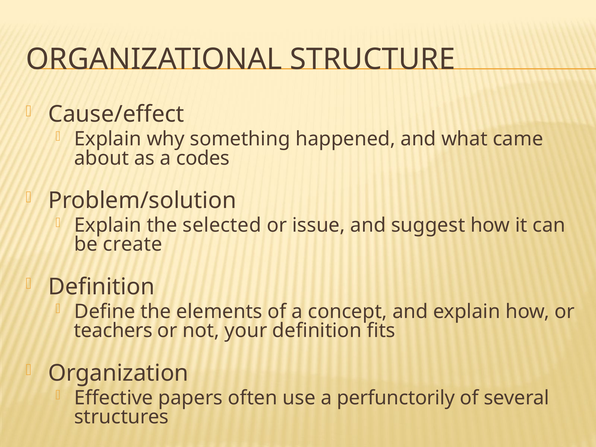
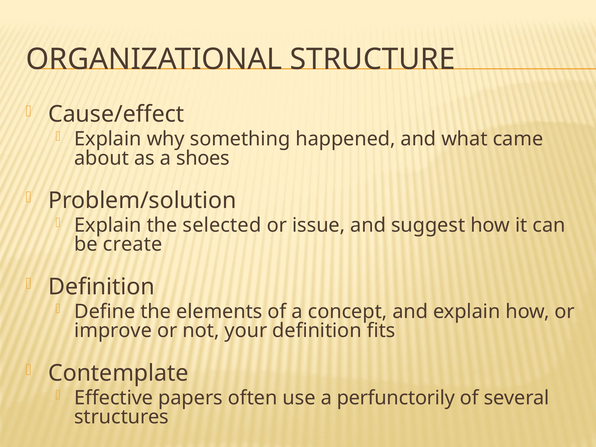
codes: codes -> shoes
teachers: teachers -> improve
Organization: Organization -> Contemplate
